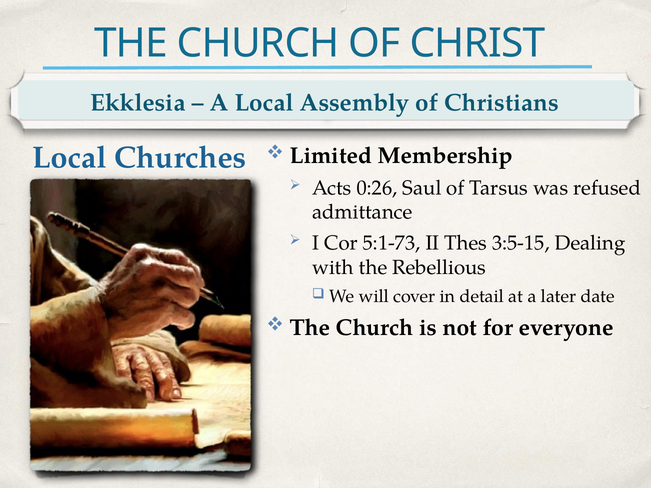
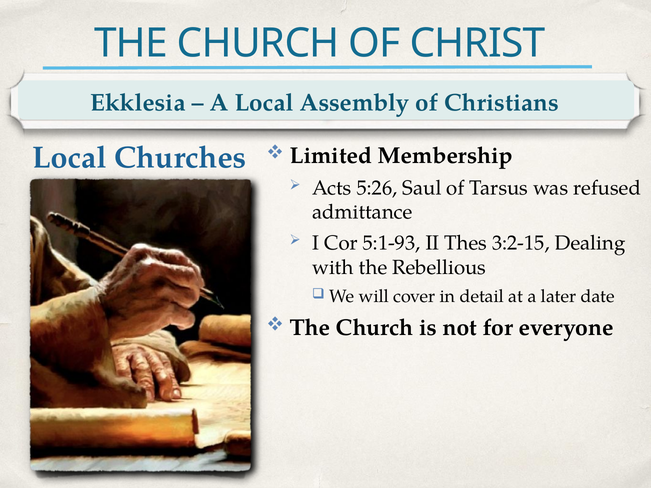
0:26: 0:26 -> 5:26
5:1-73: 5:1-73 -> 5:1-93
3:5-15: 3:5-15 -> 3:2-15
